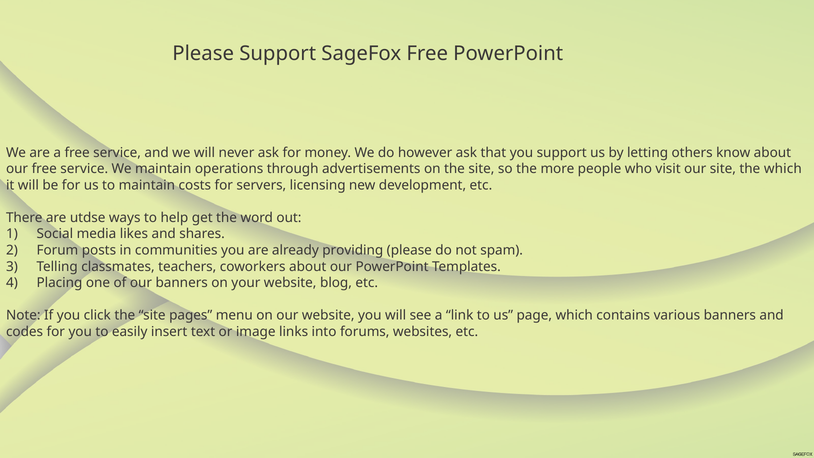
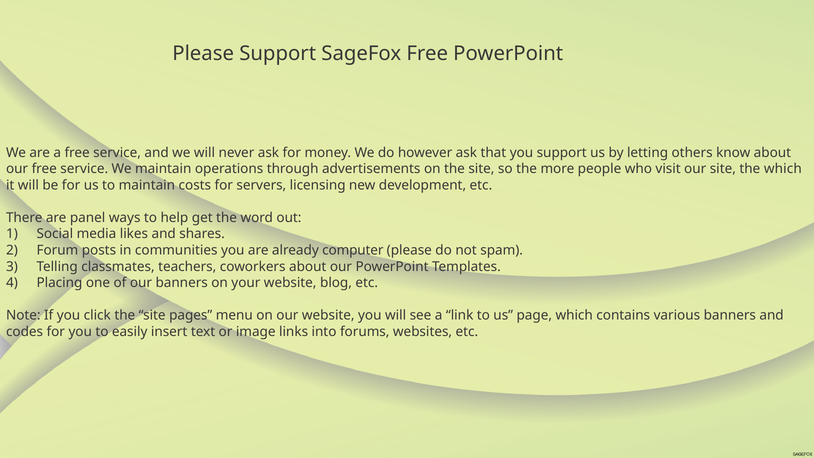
utdse: utdse -> panel
providing: providing -> computer
